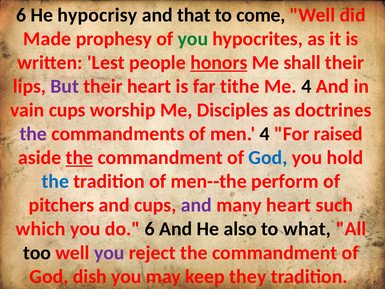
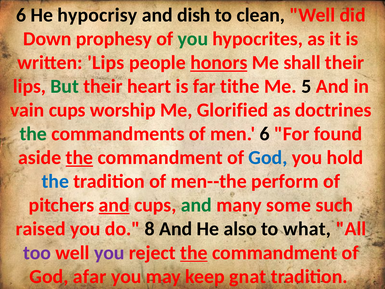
that: that -> dish
come: come -> clean
Made: Made -> Down
written Lest: Lest -> Lips
But colour: purple -> green
Me 4: 4 -> 5
Disciples: Disciples -> Glorified
the at (33, 134) colour: purple -> green
men 4: 4 -> 6
raised: raised -> found
and at (114, 205) underline: none -> present
and at (196, 205) colour: purple -> green
many heart: heart -> some
which: which -> raised
do 6: 6 -> 8
too colour: black -> purple
the at (194, 252) underline: none -> present
dish: dish -> afar
they: they -> gnat
